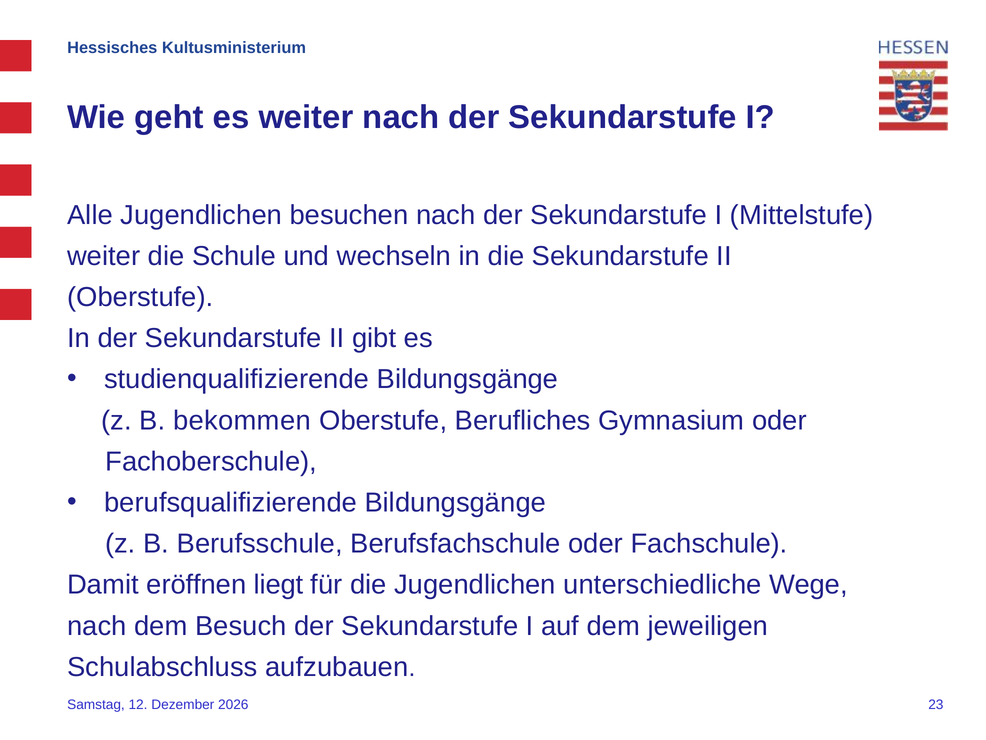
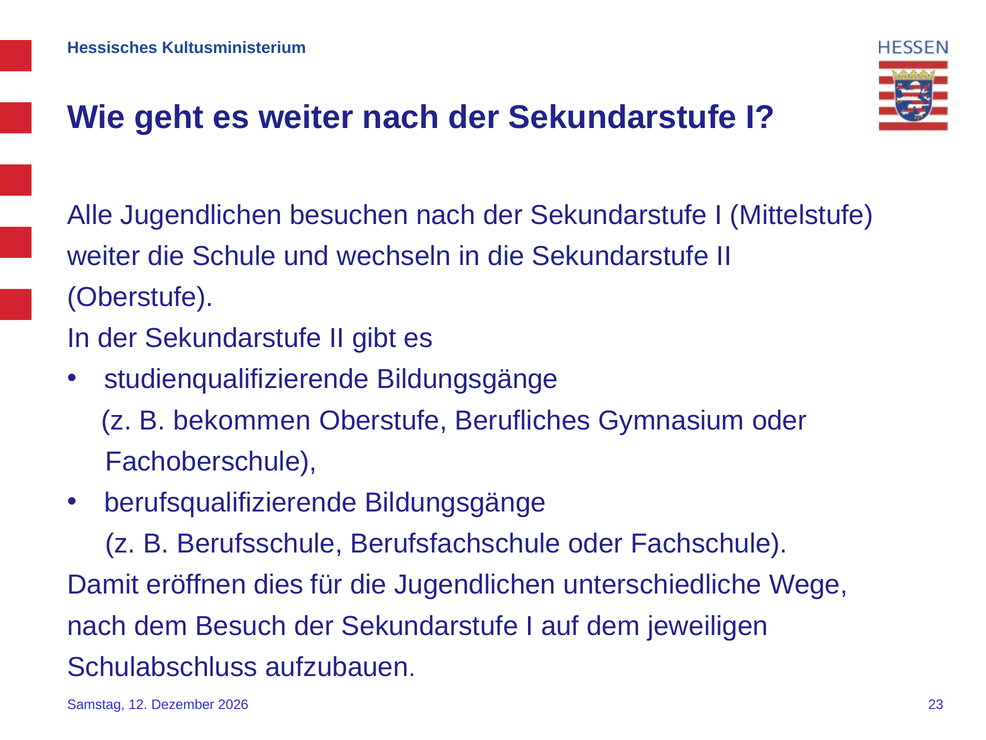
liegt: liegt -> dies
